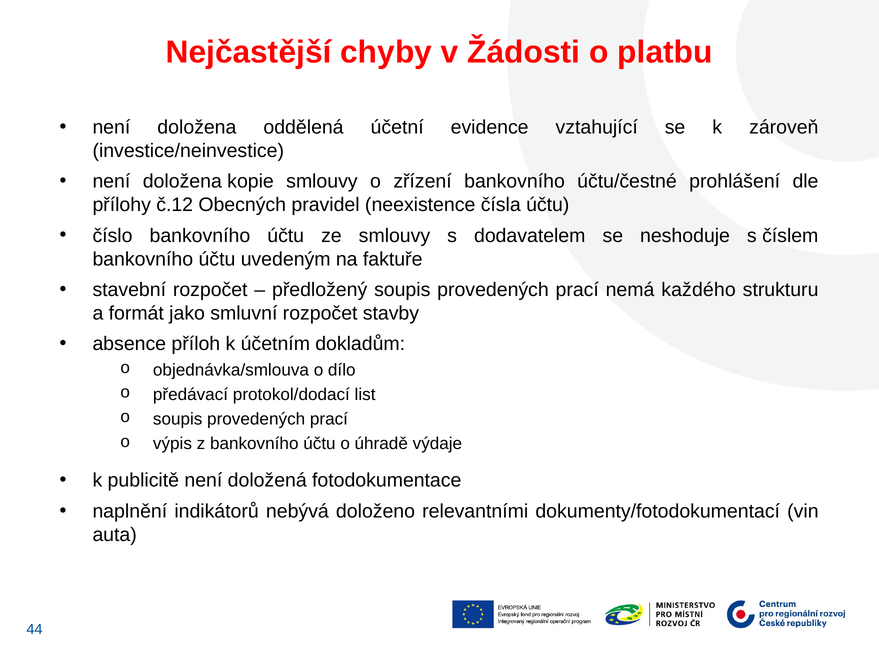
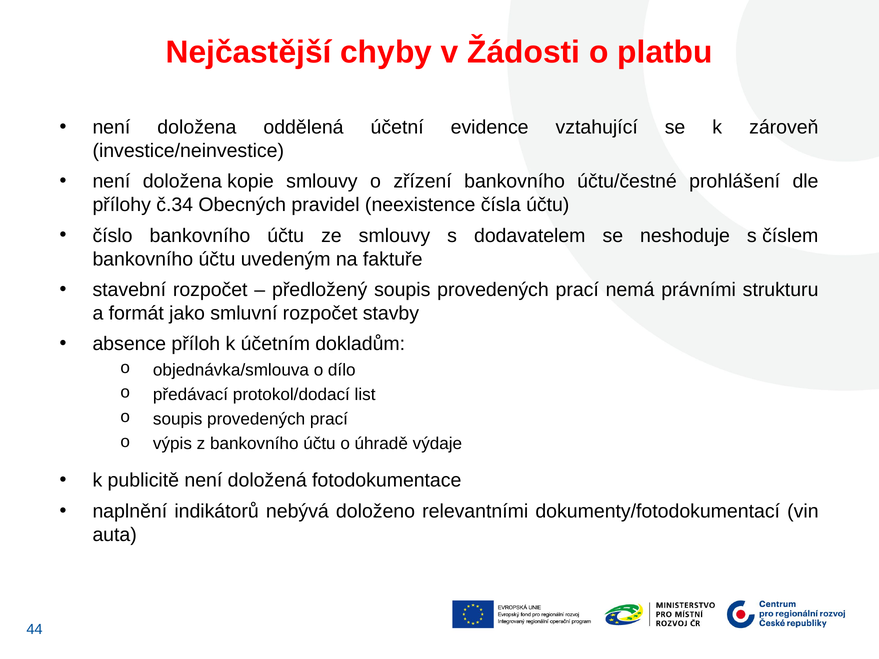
č.12: č.12 -> č.34
každého: každého -> právními
